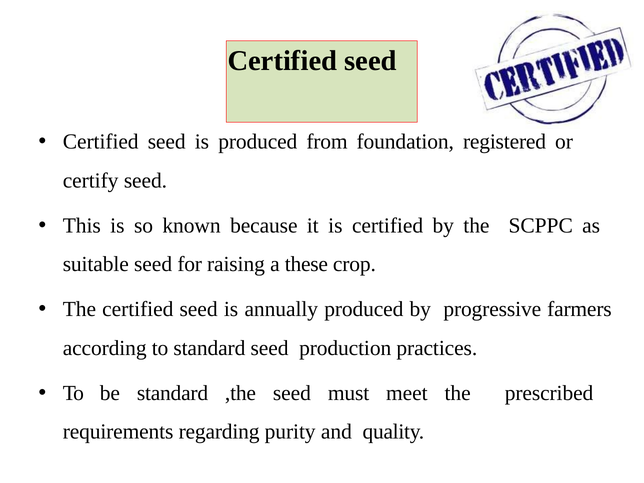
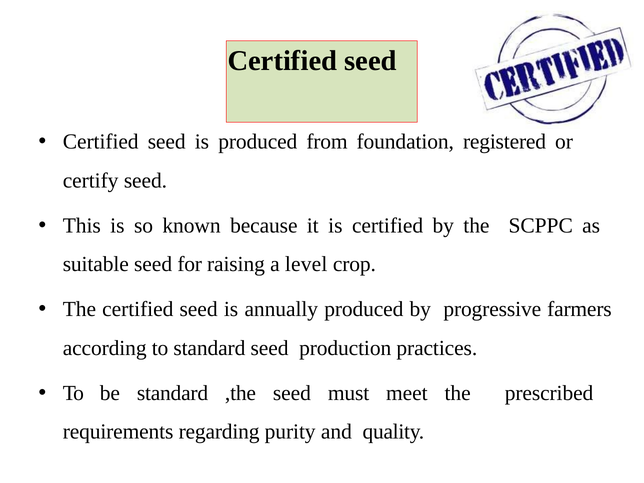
these: these -> level
